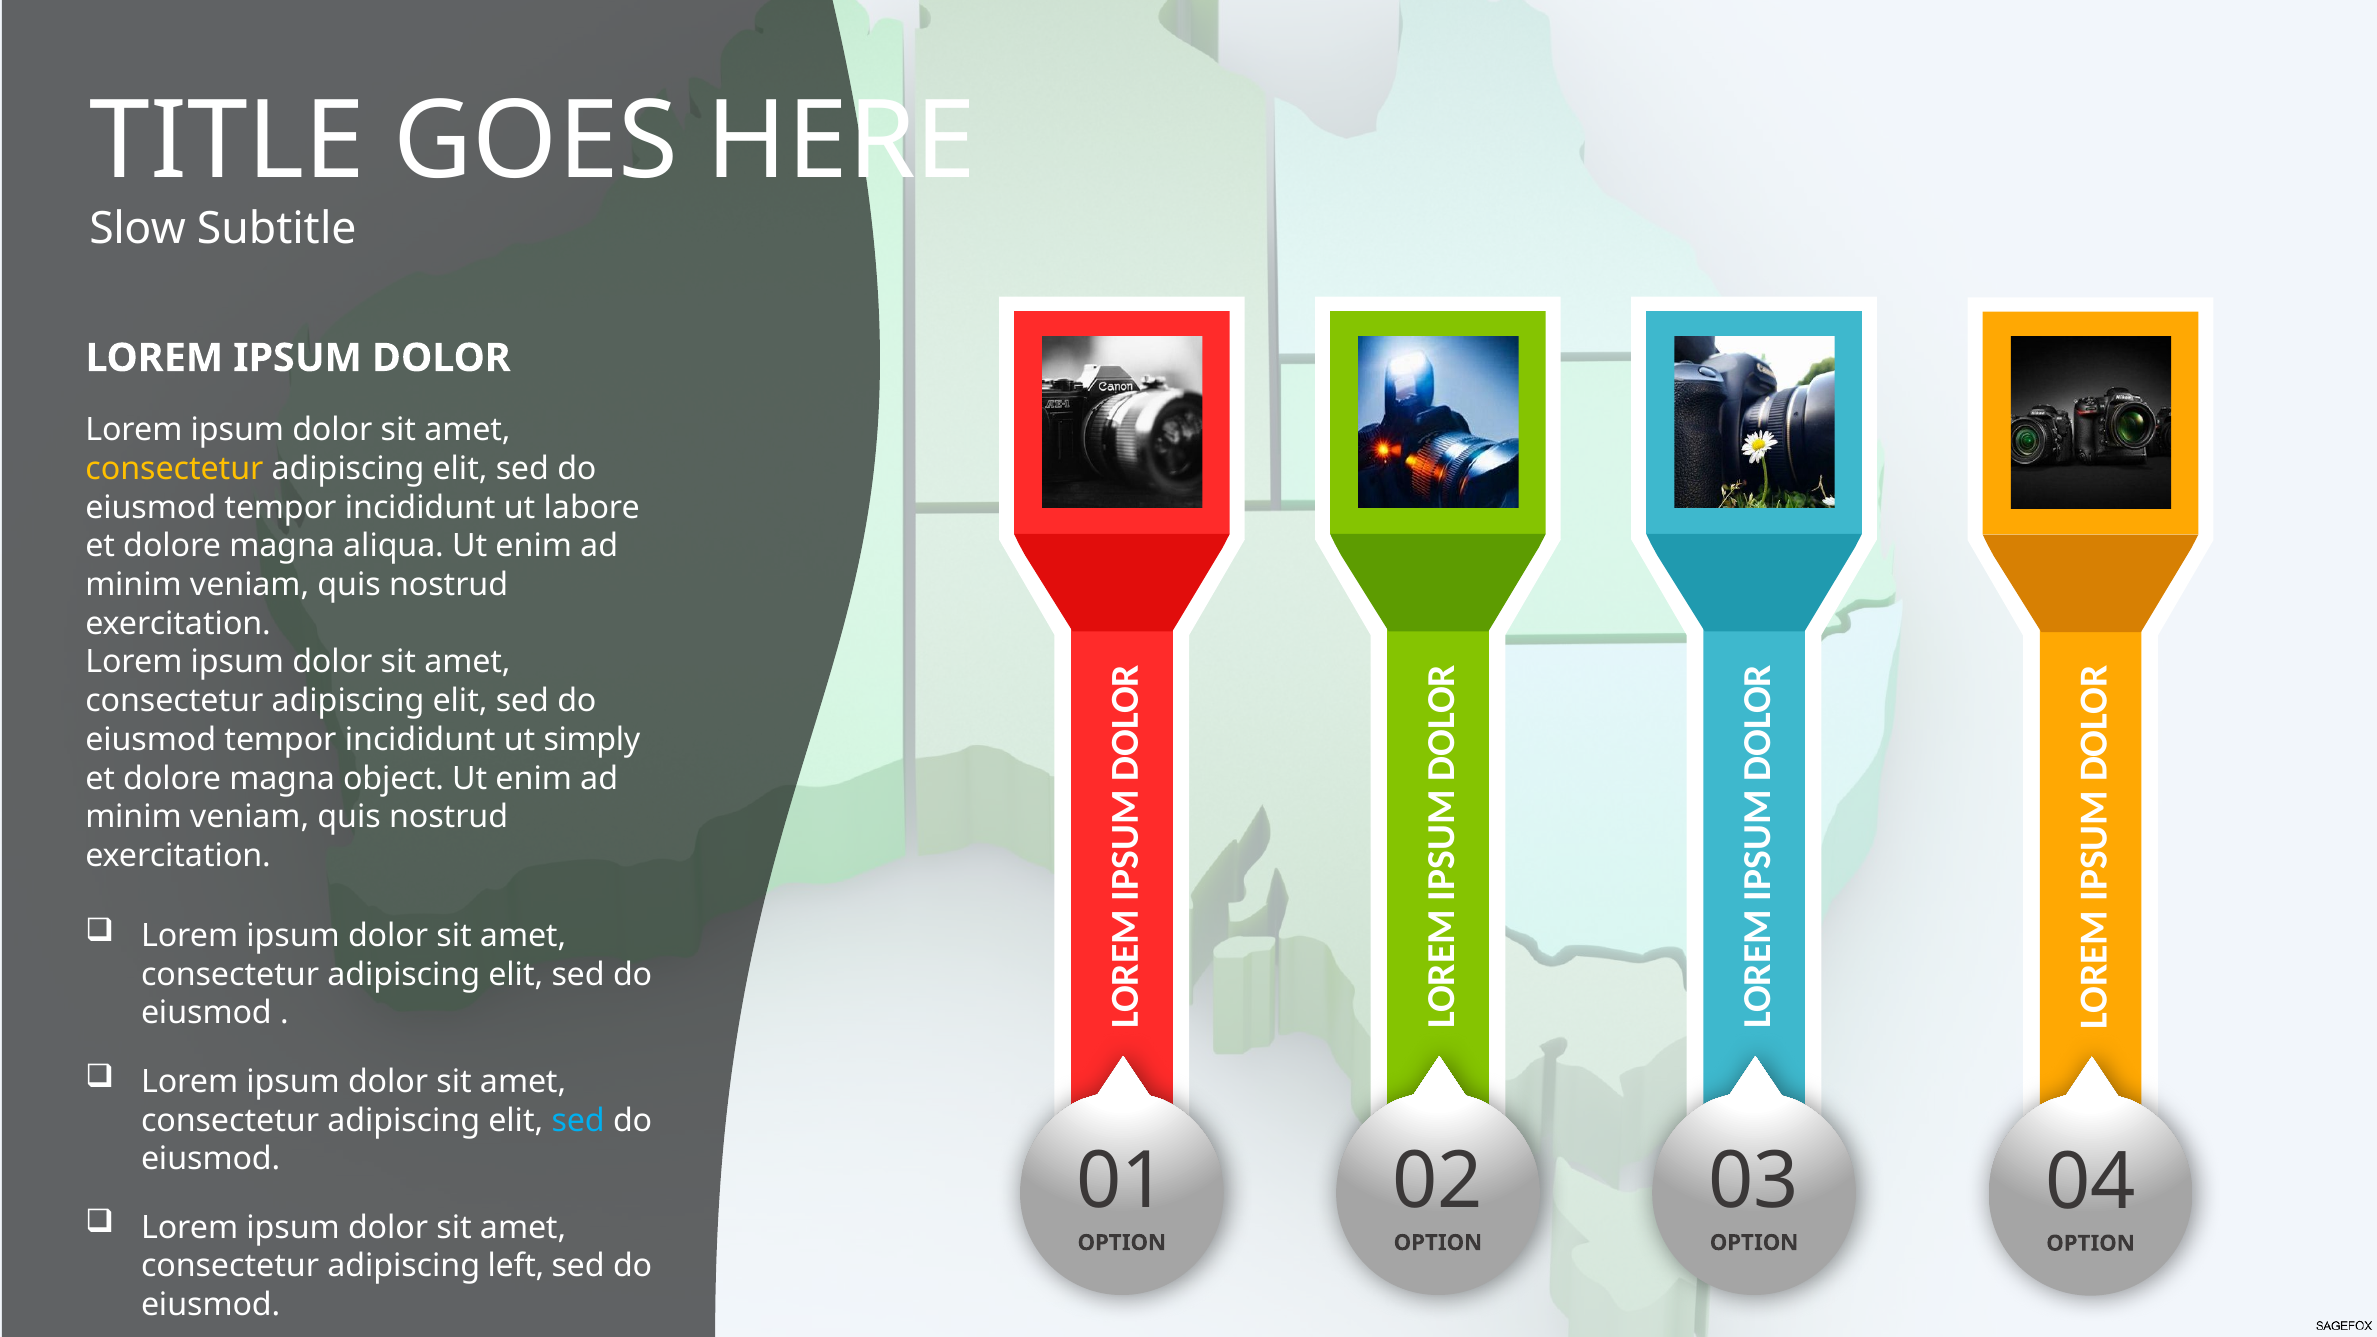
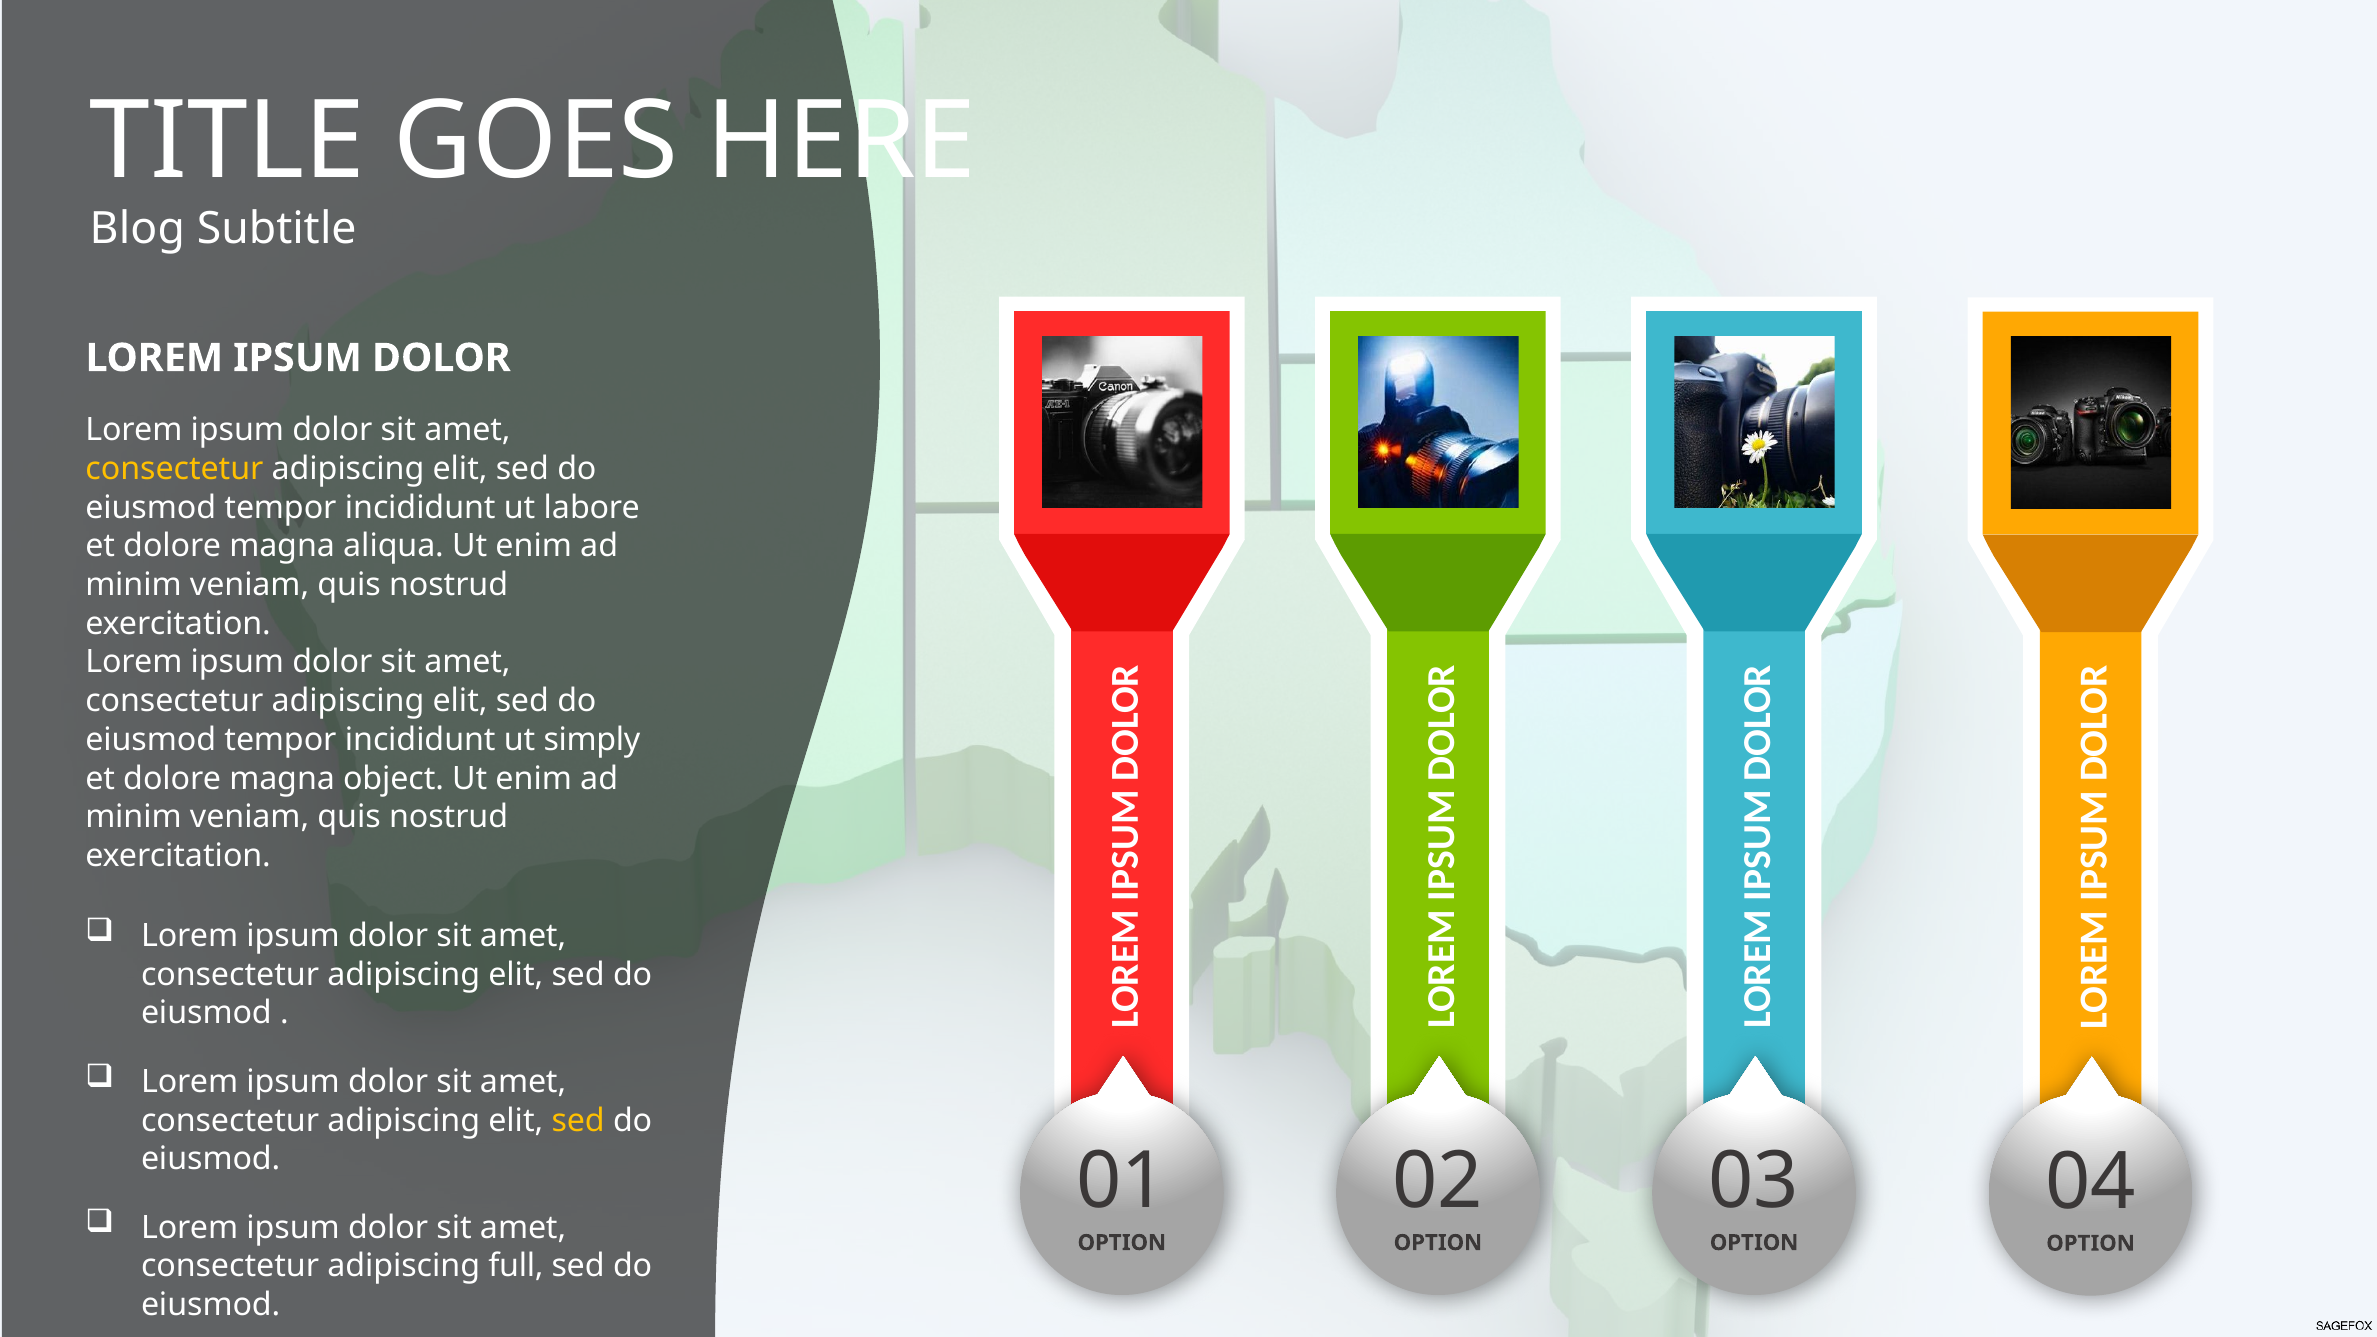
Slow: Slow -> Blog
sed at (578, 1120) colour: light blue -> yellow
left: left -> full
